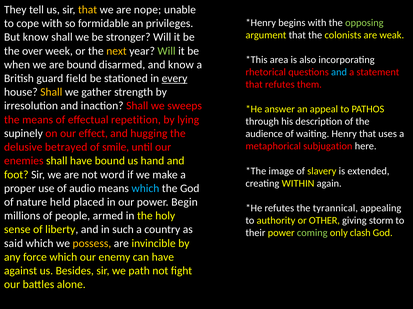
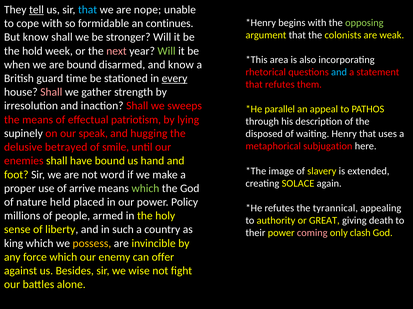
tell underline: none -> present
that at (88, 10) colour: yellow -> light blue
privileges: privileges -> continues
over: over -> hold
next colour: yellow -> pink
field: field -> time
Shall at (51, 92) colour: yellow -> pink
answer: answer -> parallel
repetition: repetition -> patriotism
effect: effect -> speak
audience: audience -> disposed
WITHIN: WITHIN -> SOLACE
audio: audio -> arrive
which at (145, 189) colour: light blue -> light green
Begin: Begin -> Policy
OTHER: OTHER -> GREAT
storm: storm -> death
coming colour: light green -> pink
said: said -> king
can have: have -> offer
path: path -> wise
